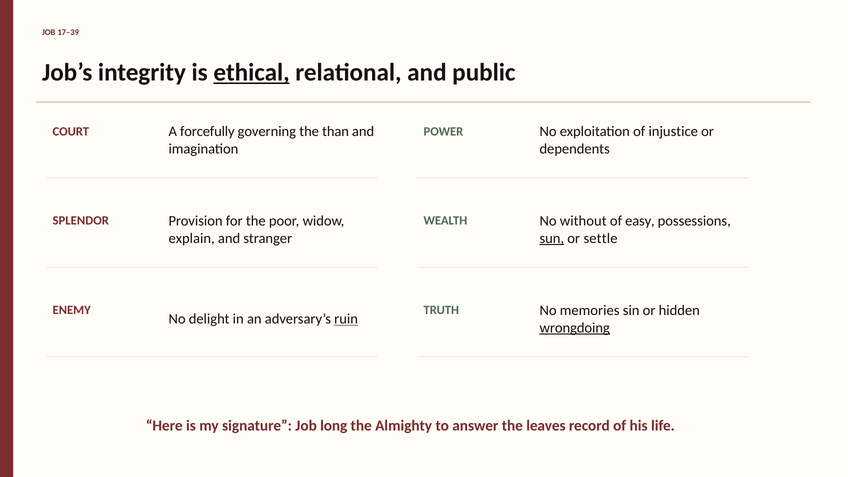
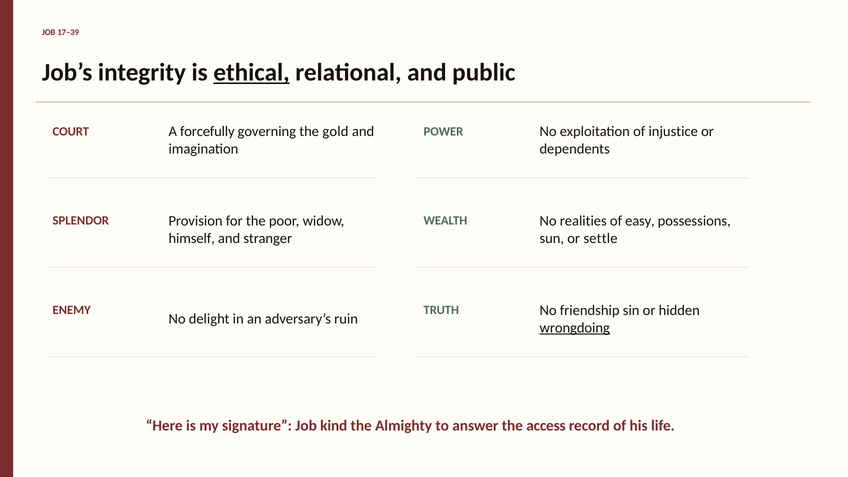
than: than -> gold
without: without -> realities
explain: explain -> himself
sun underline: present -> none
memories: memories -> friendship
ruin underline: present -> none
long: long -> kind
leaves: leaves -> access
